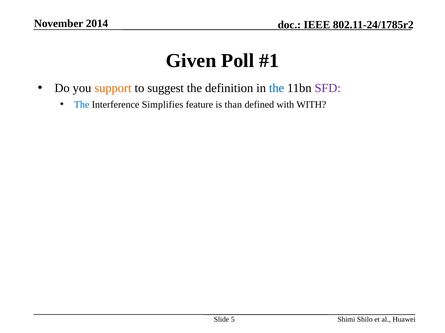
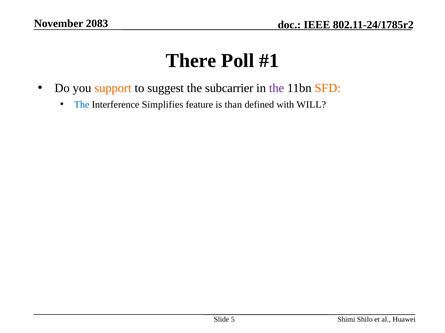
2014: 2014 -> 2083
Given: Given -> There
definition: definition -> subcarrier
the at (277, 88) colour: blue -> purple
SFD colour: purple -> orange
with WITH: WITH -> WILL
